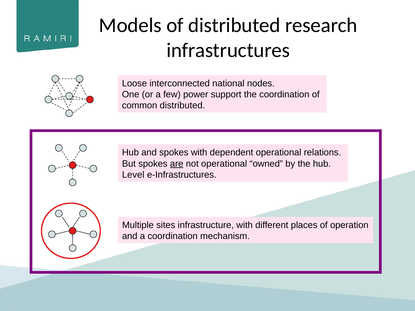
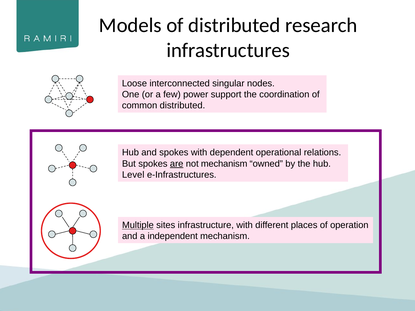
national: national -> singular
not operational: operational -> mechanism
Multiple underline: none -> present
a coordination: coordination -> independent
